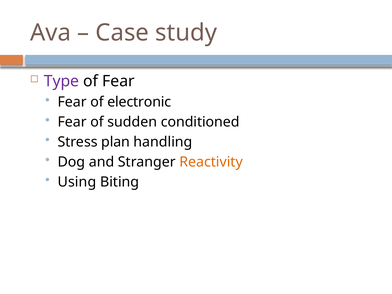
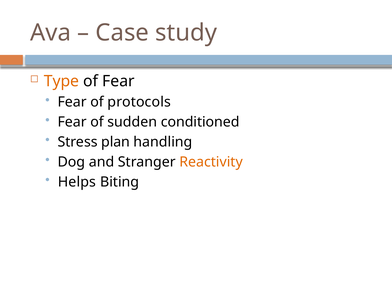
Type colour: purple -> orange
electronic: electronic -> protocols
Using: Using -> Helps
